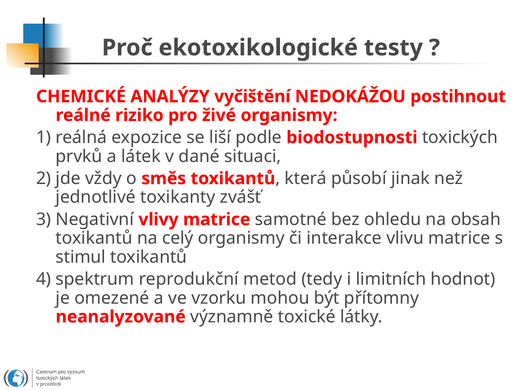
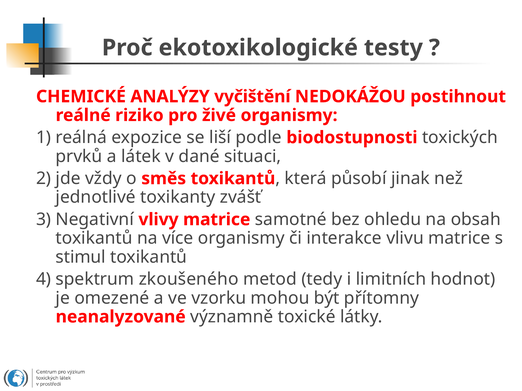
celý: celý -> více
reprodukční: reprodukční -> zkoušeného
